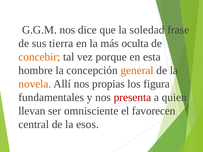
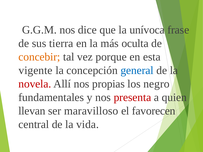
soledad: soledad -> unívoca
hombre: hombre -> vigente
general colour: orange -> blue
novela colour: orange -> red
figura: figura -> negro
omnisciente: omnisciente -> maravilloso
esos: esos -> vida
